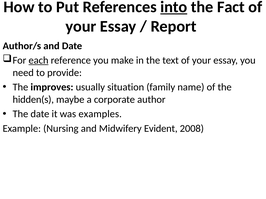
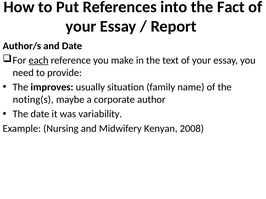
into underline: present -> none
hidden(s: hidden(s -> noting(s
examples: examples -> variability
Evident: Evident -> Kenyan
